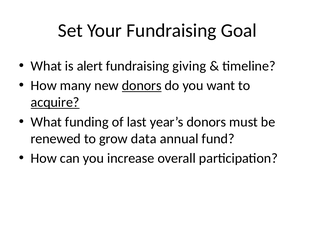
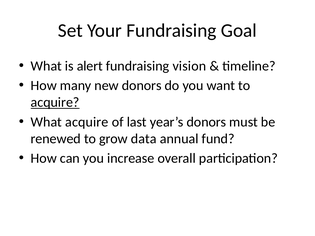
giving: giving -> vision
donors at (142, 86) underline: present -> none
What funding: funding -> acquire
